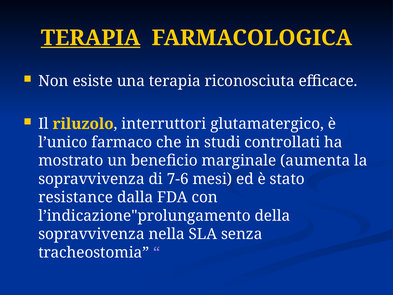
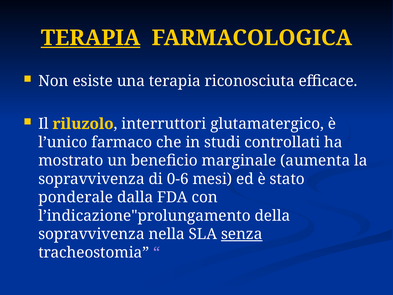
7-6: 7-6 -> 0-6
resistance: resistance -> ponderale
senza underline: none -> present
